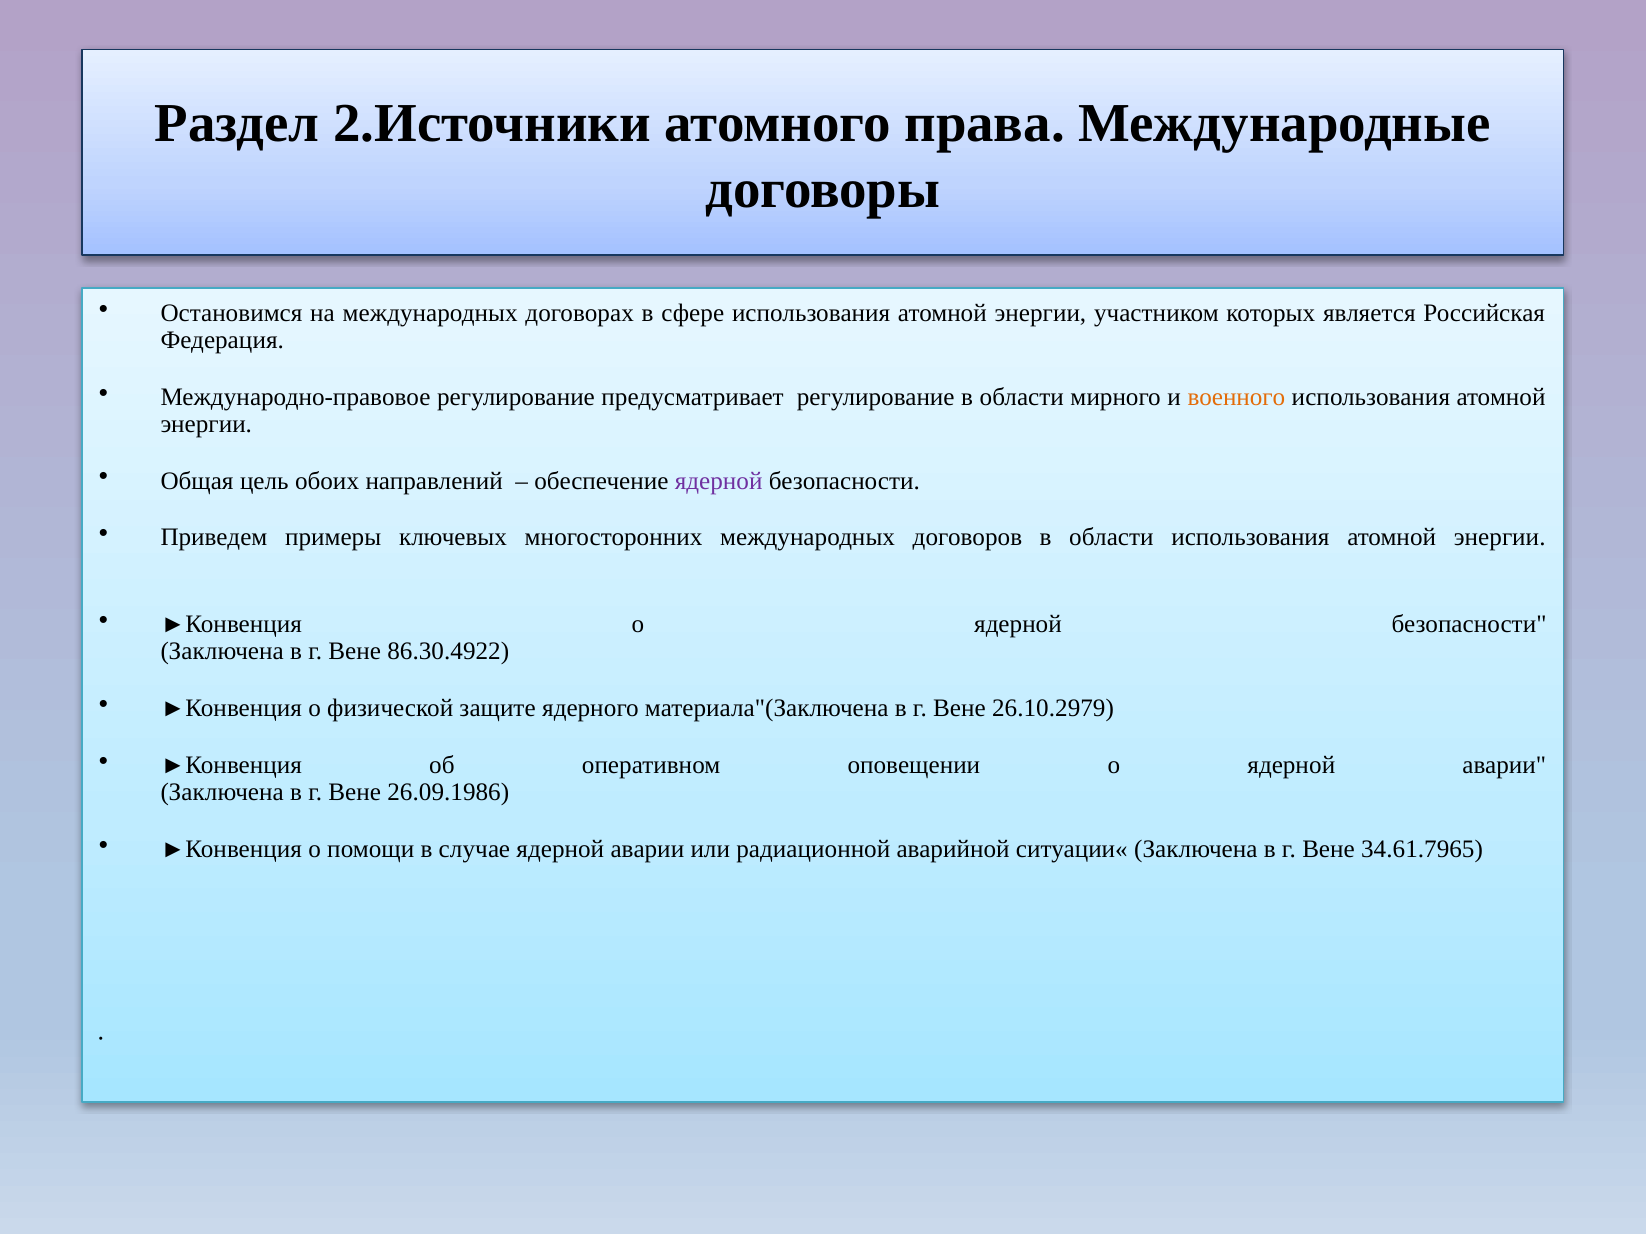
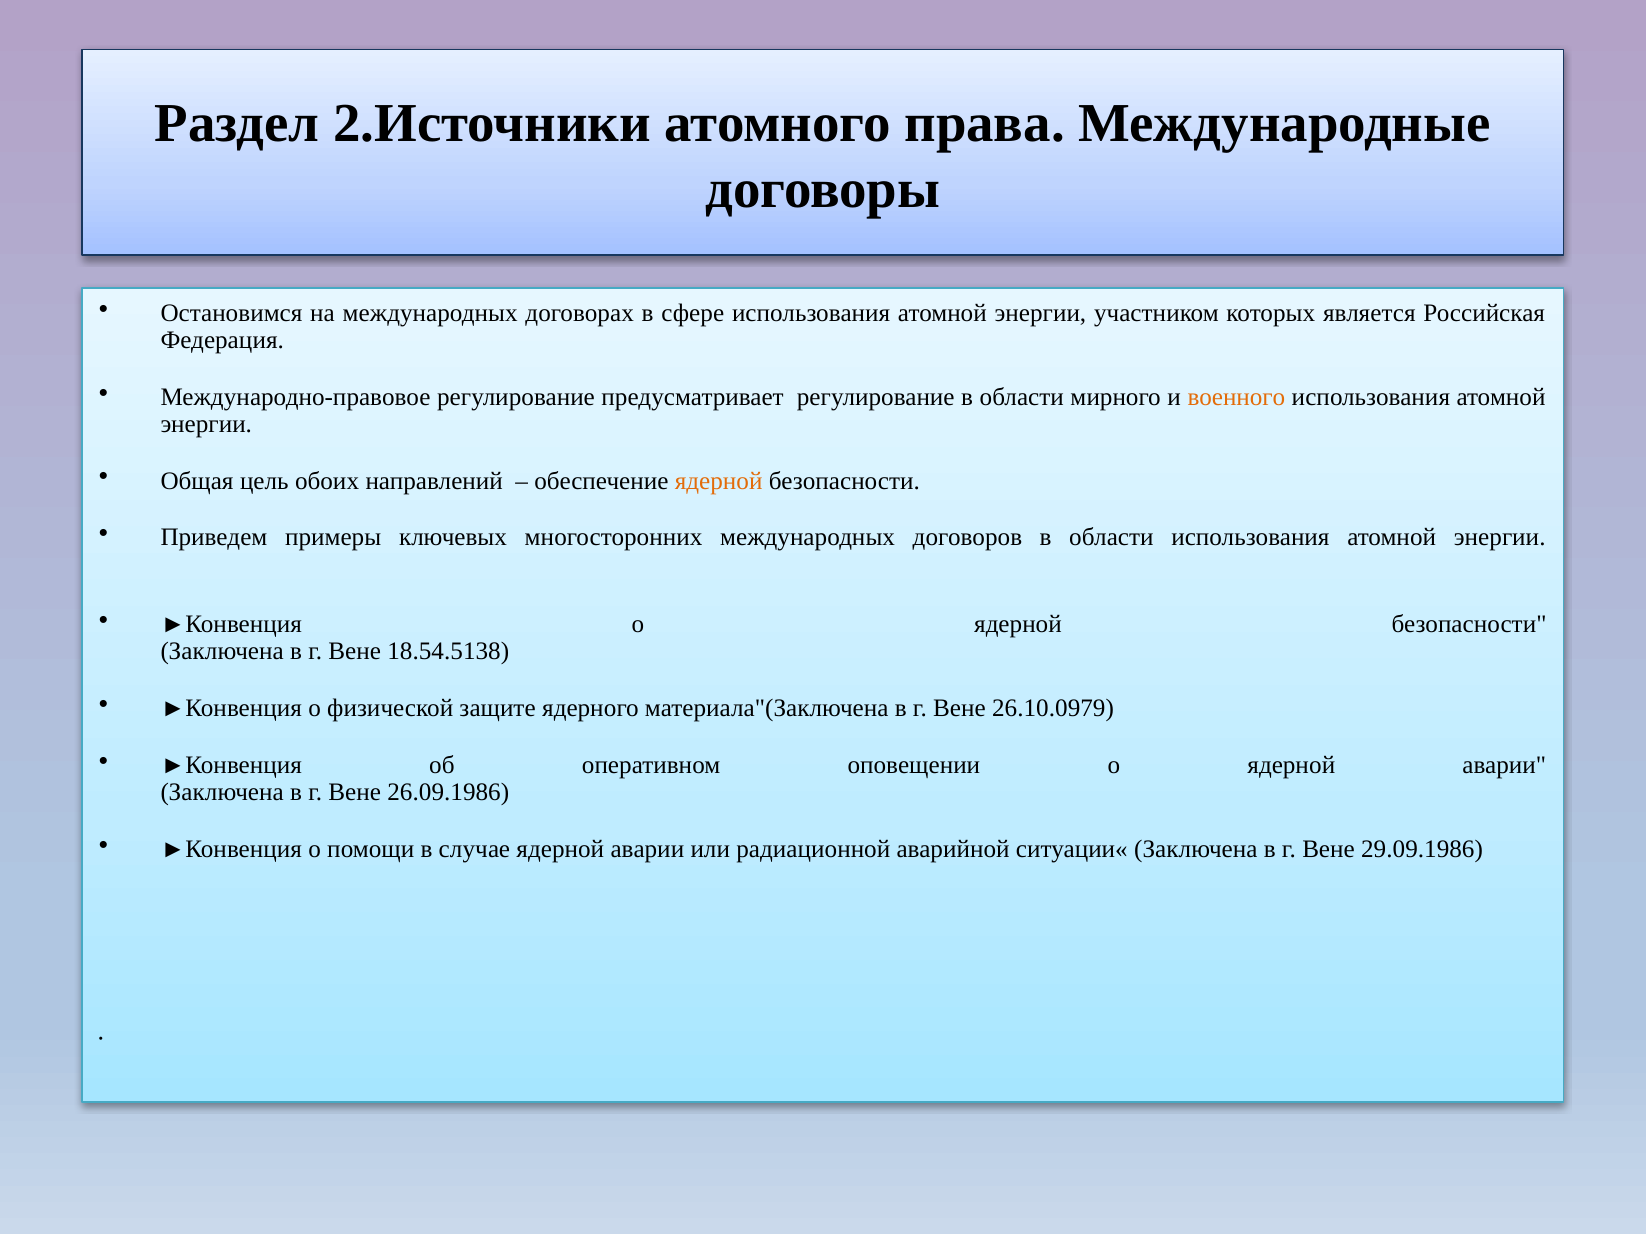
ядерной at (719, 481) colour: purple -> orange
86.30.4922: 86.30.4922 -> 18.54.5138
26.10.2979: 26.10.2979 -> 26.10.0979
34.61.7965: 34.61.7965 -> 29.09.1986
